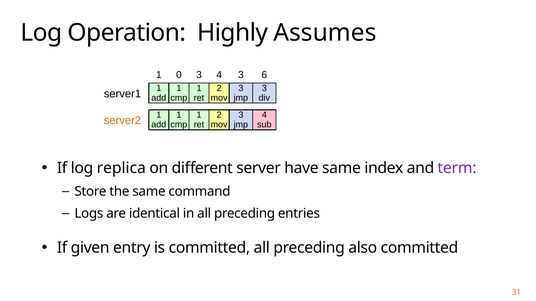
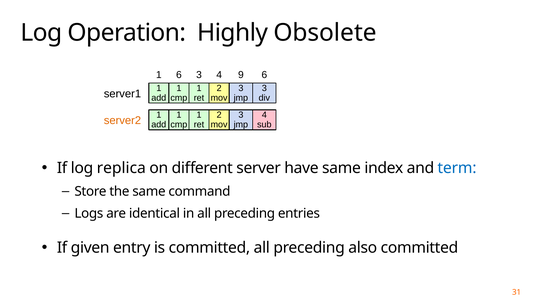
Assumes: Assumes -> Obsolete
1 0: 0 -> 6
4 3: 3 -> 9
term colour: purple -> blue
